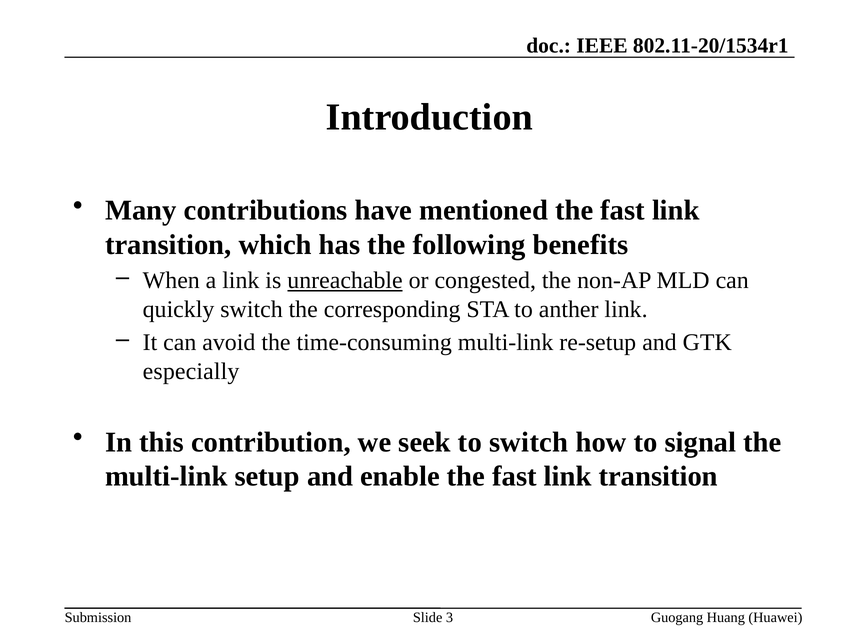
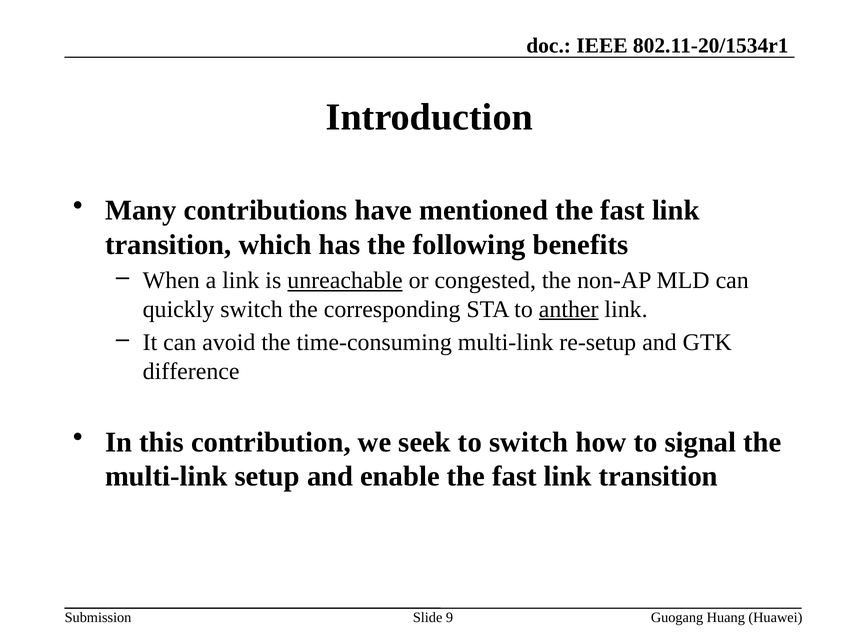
anther underline: none -> present
especially: especially -> difference
3: 3 -> 9
